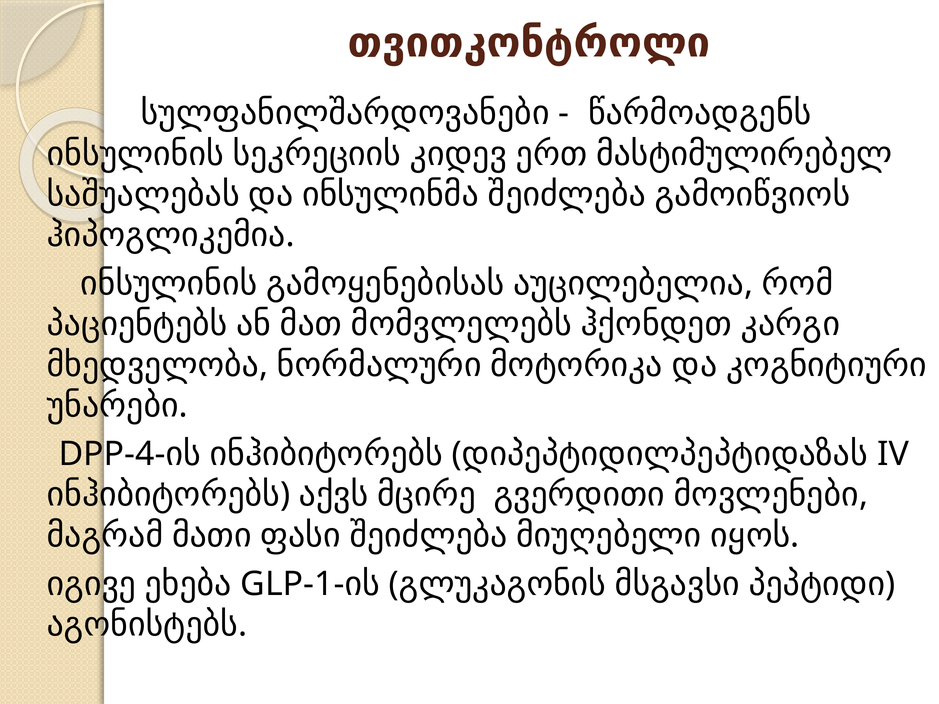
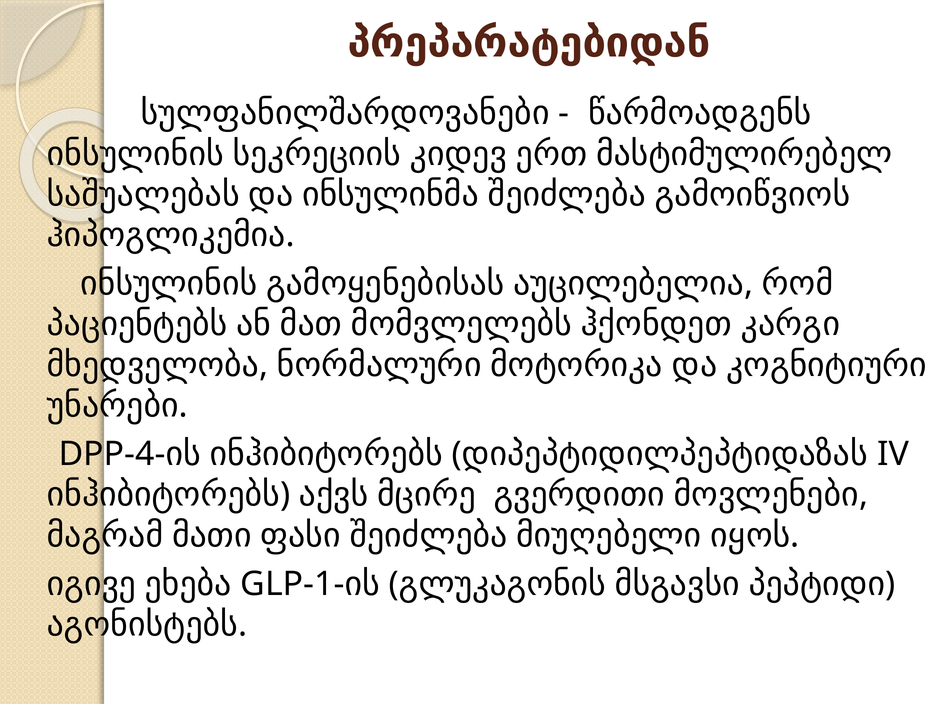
თვითკონტროლი: თვითკონტროლი -> პრეპარატებიდან
